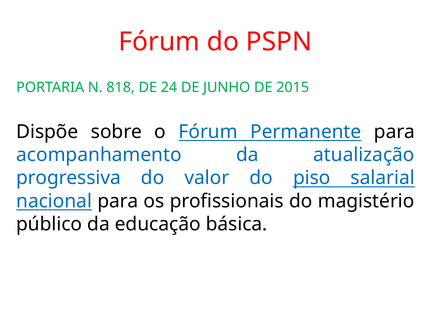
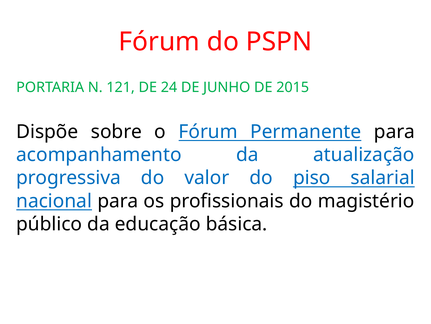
818: 818 -> 121
